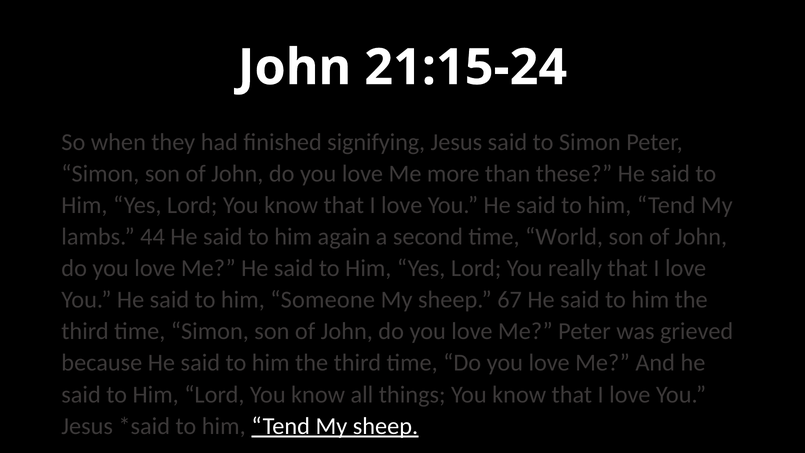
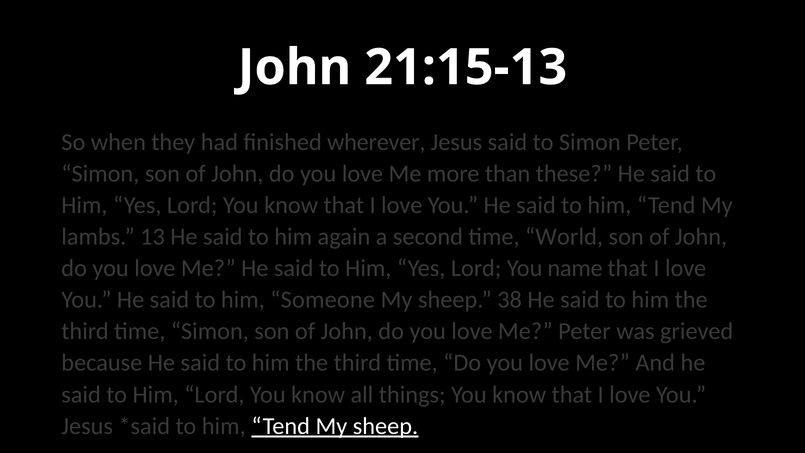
21:15-24: 21:15-24 -> 21:15-13
signifying: signifying -> wherever
44: 44 -> 13
really: really -> name
67: 67 -> 38
